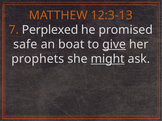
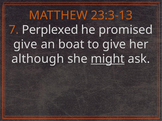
12:3-13: 12:3-13 -> 23:3-13
safe at (25, 45): safe -> give
give at (114, 45) underline: present -> none
prophets: prophets -> although
